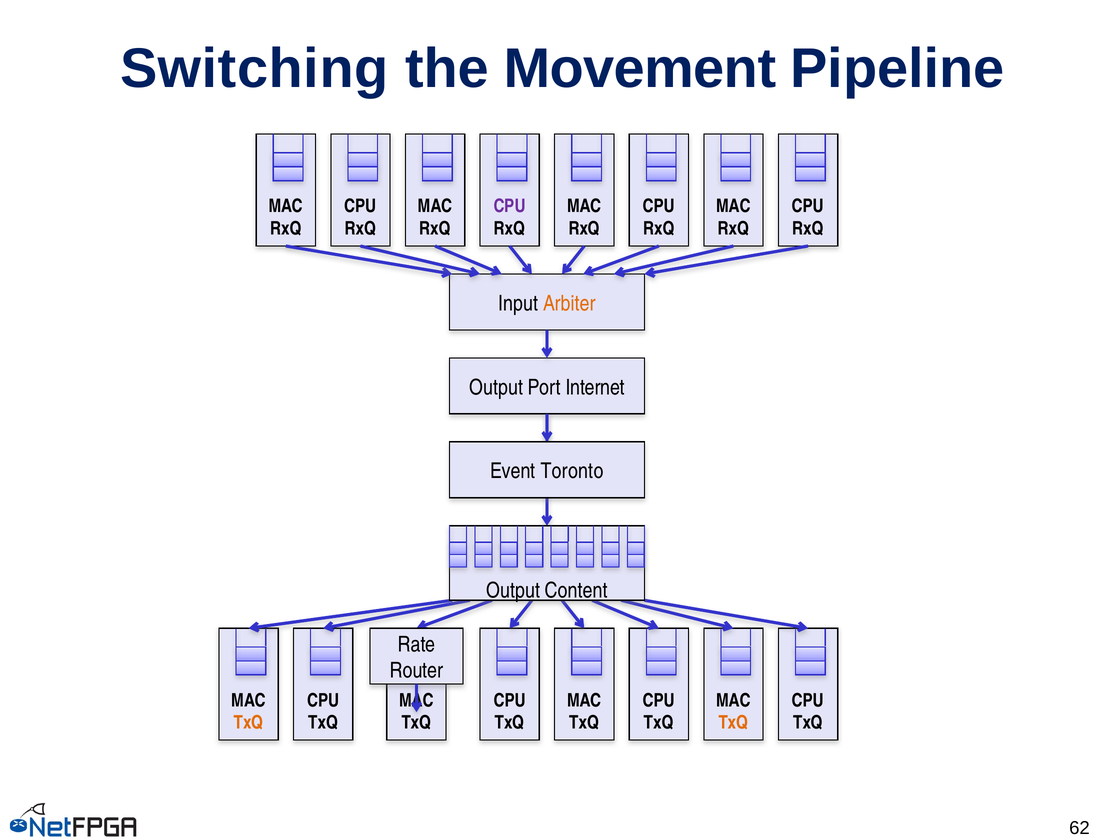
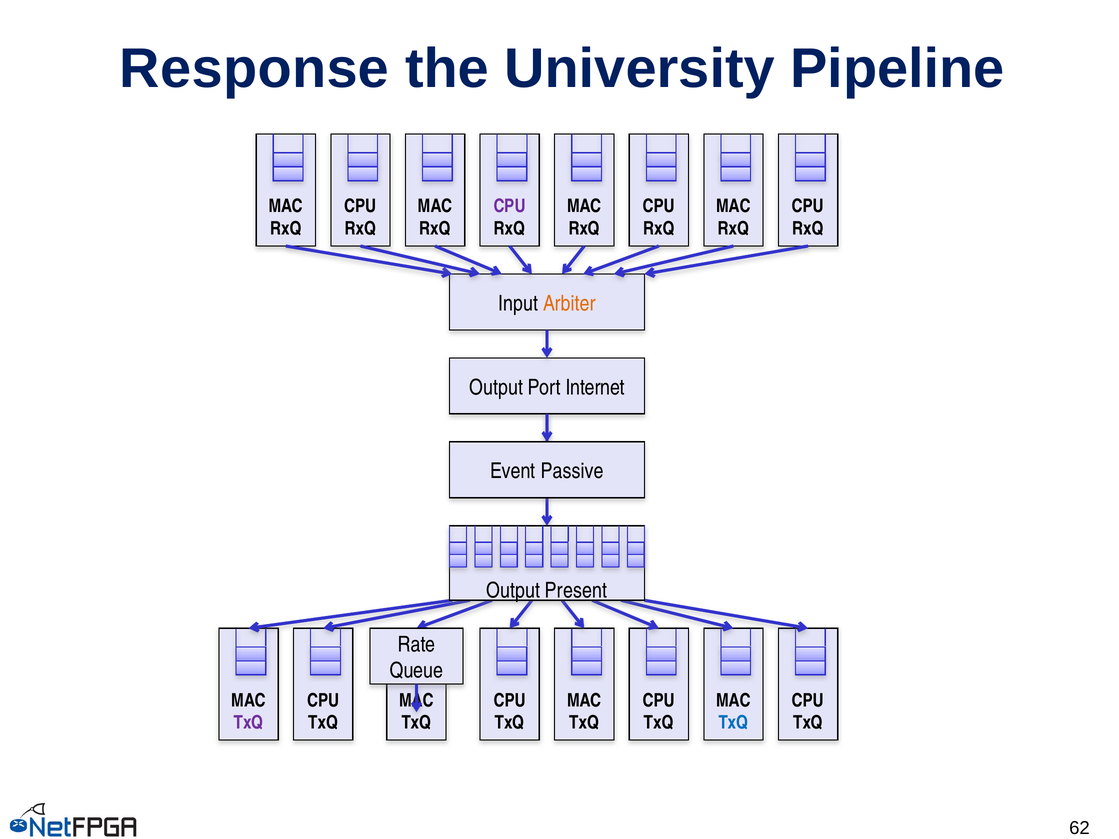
Switching: Switching -> Response
Movement: Movement -> University
Toronto: Toronto -> Passive
Content: Content -> Present
Router: Router -> Queue
TxQ at (249, 723) colour: orange -> purple
TxQ at (733, 723) colour: orange -> blue
